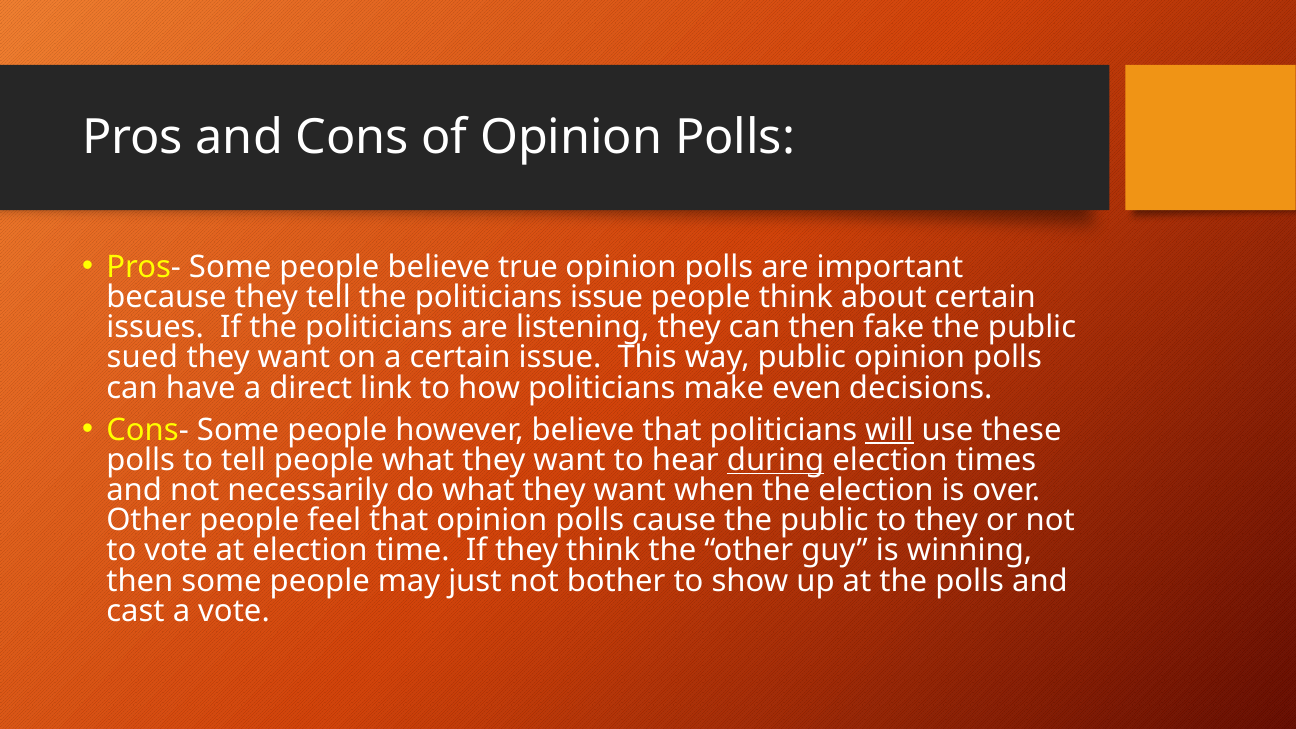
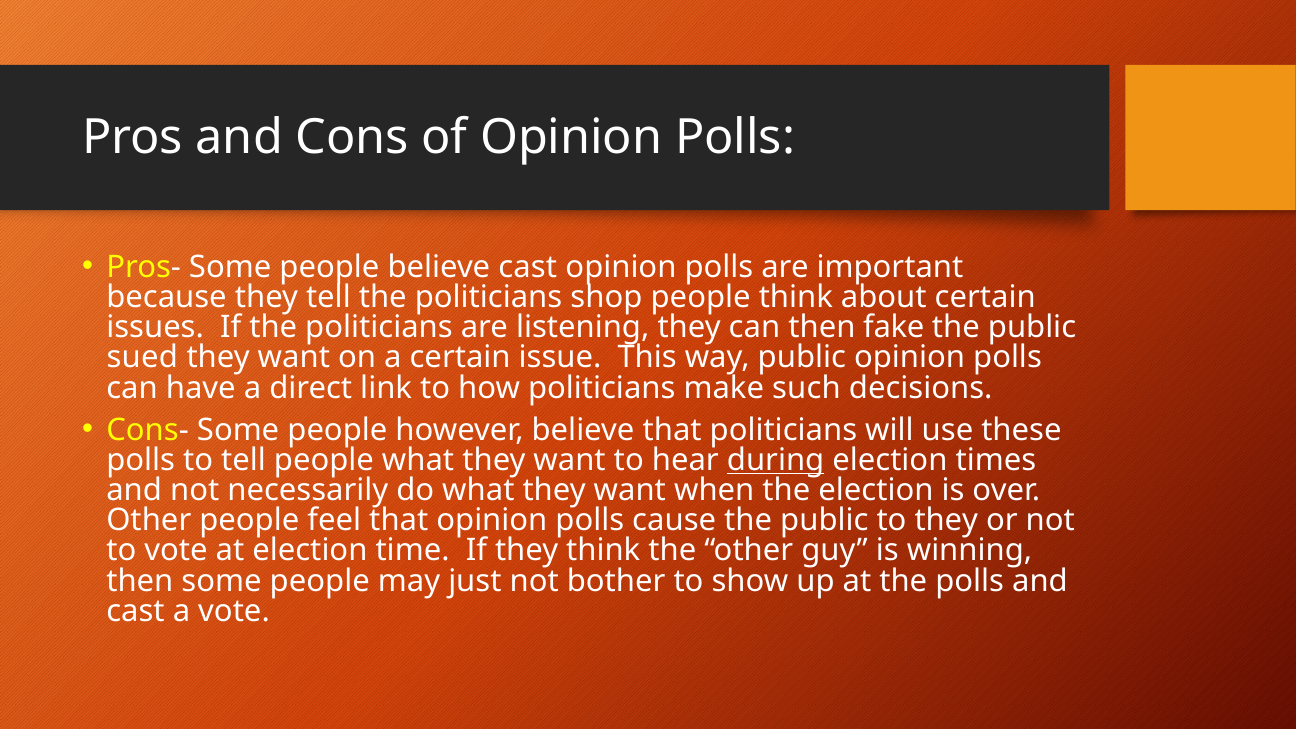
believe true: true -> cast
politicians issue: issue -> shop
even: even -> such
will underline: present -> none
